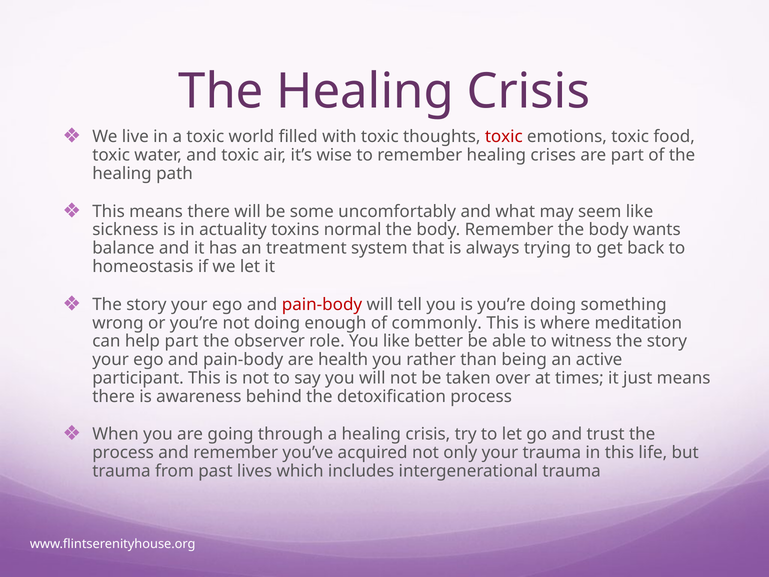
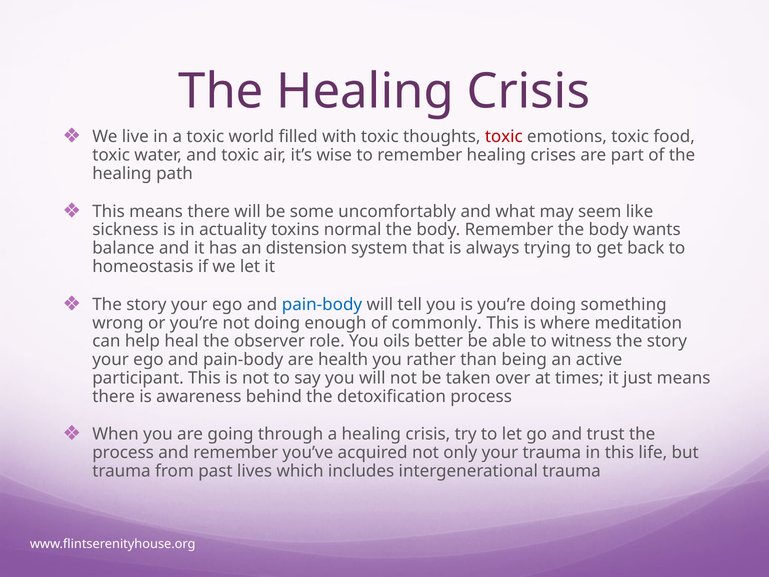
treatment: treatment -> distension
pain-body at (322, 304) colour: red -> blue
help part: part -> heal
You like: like -> oils
